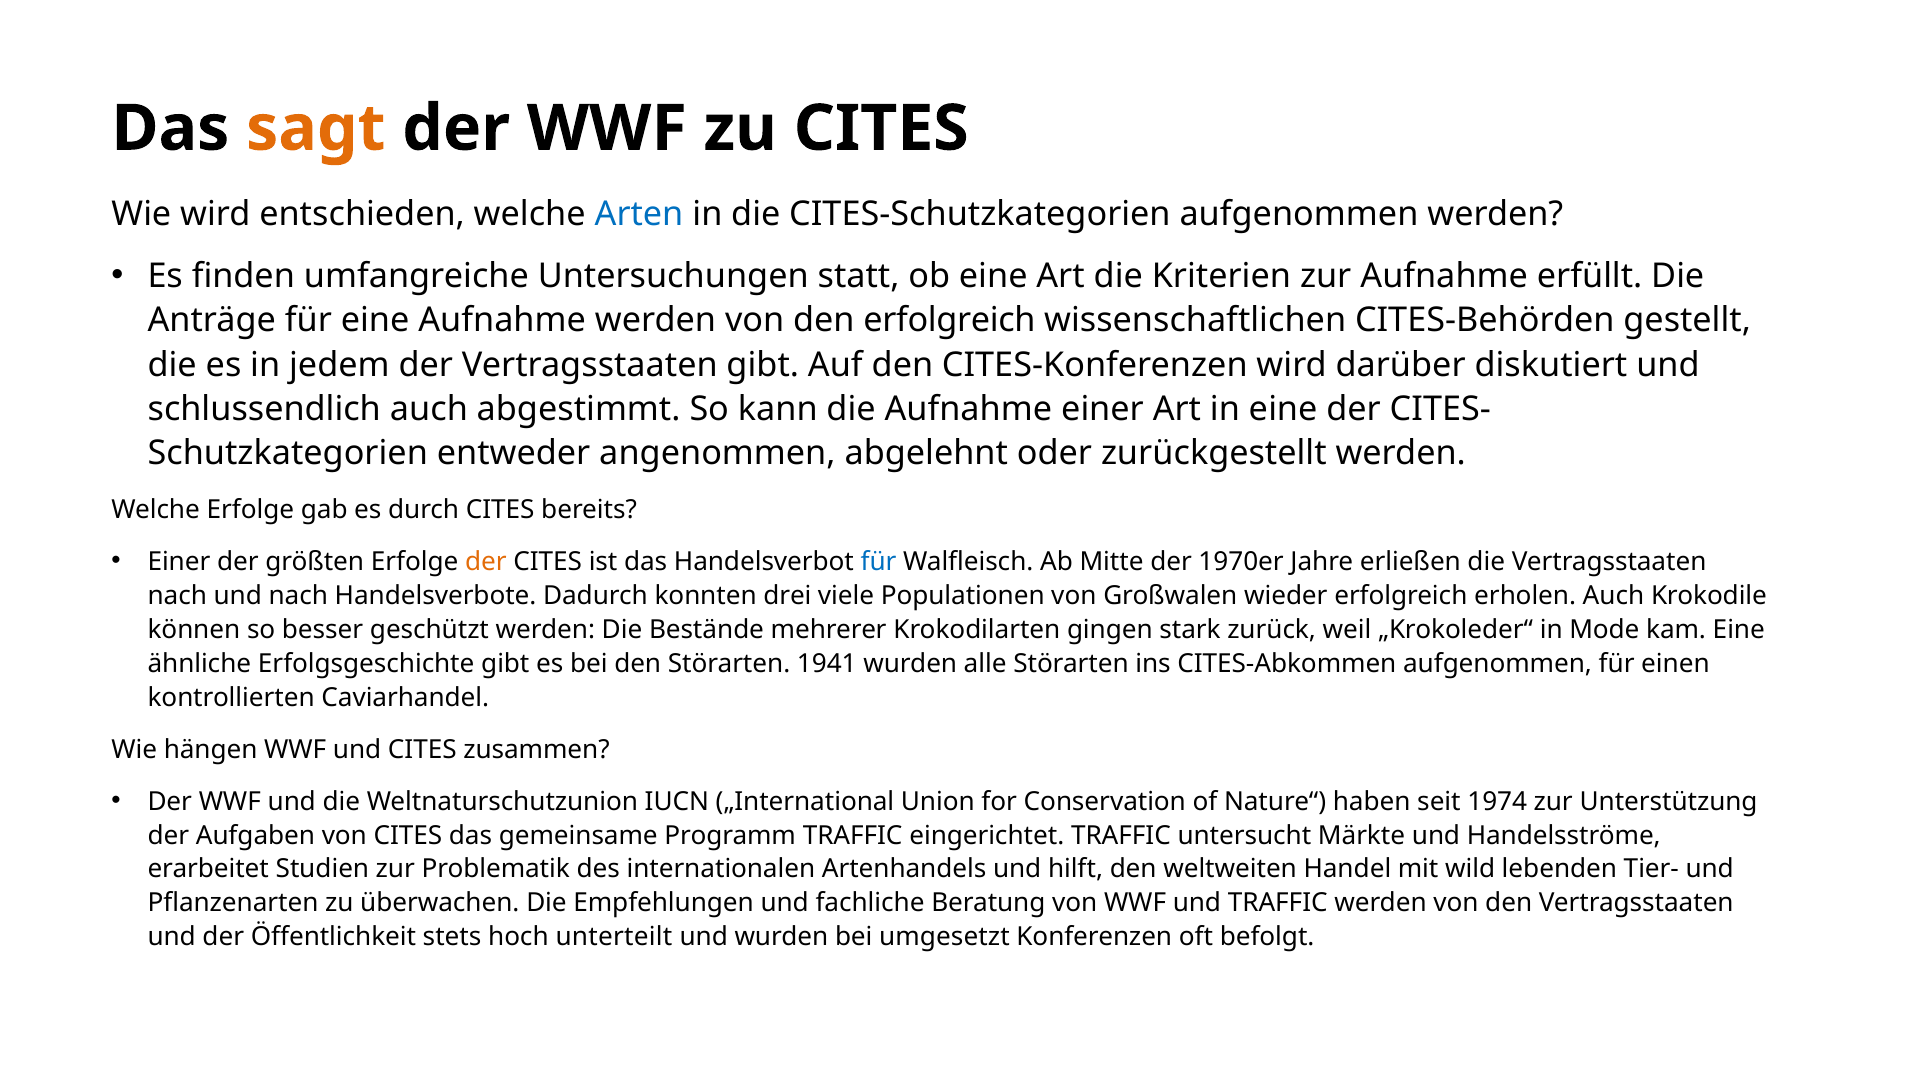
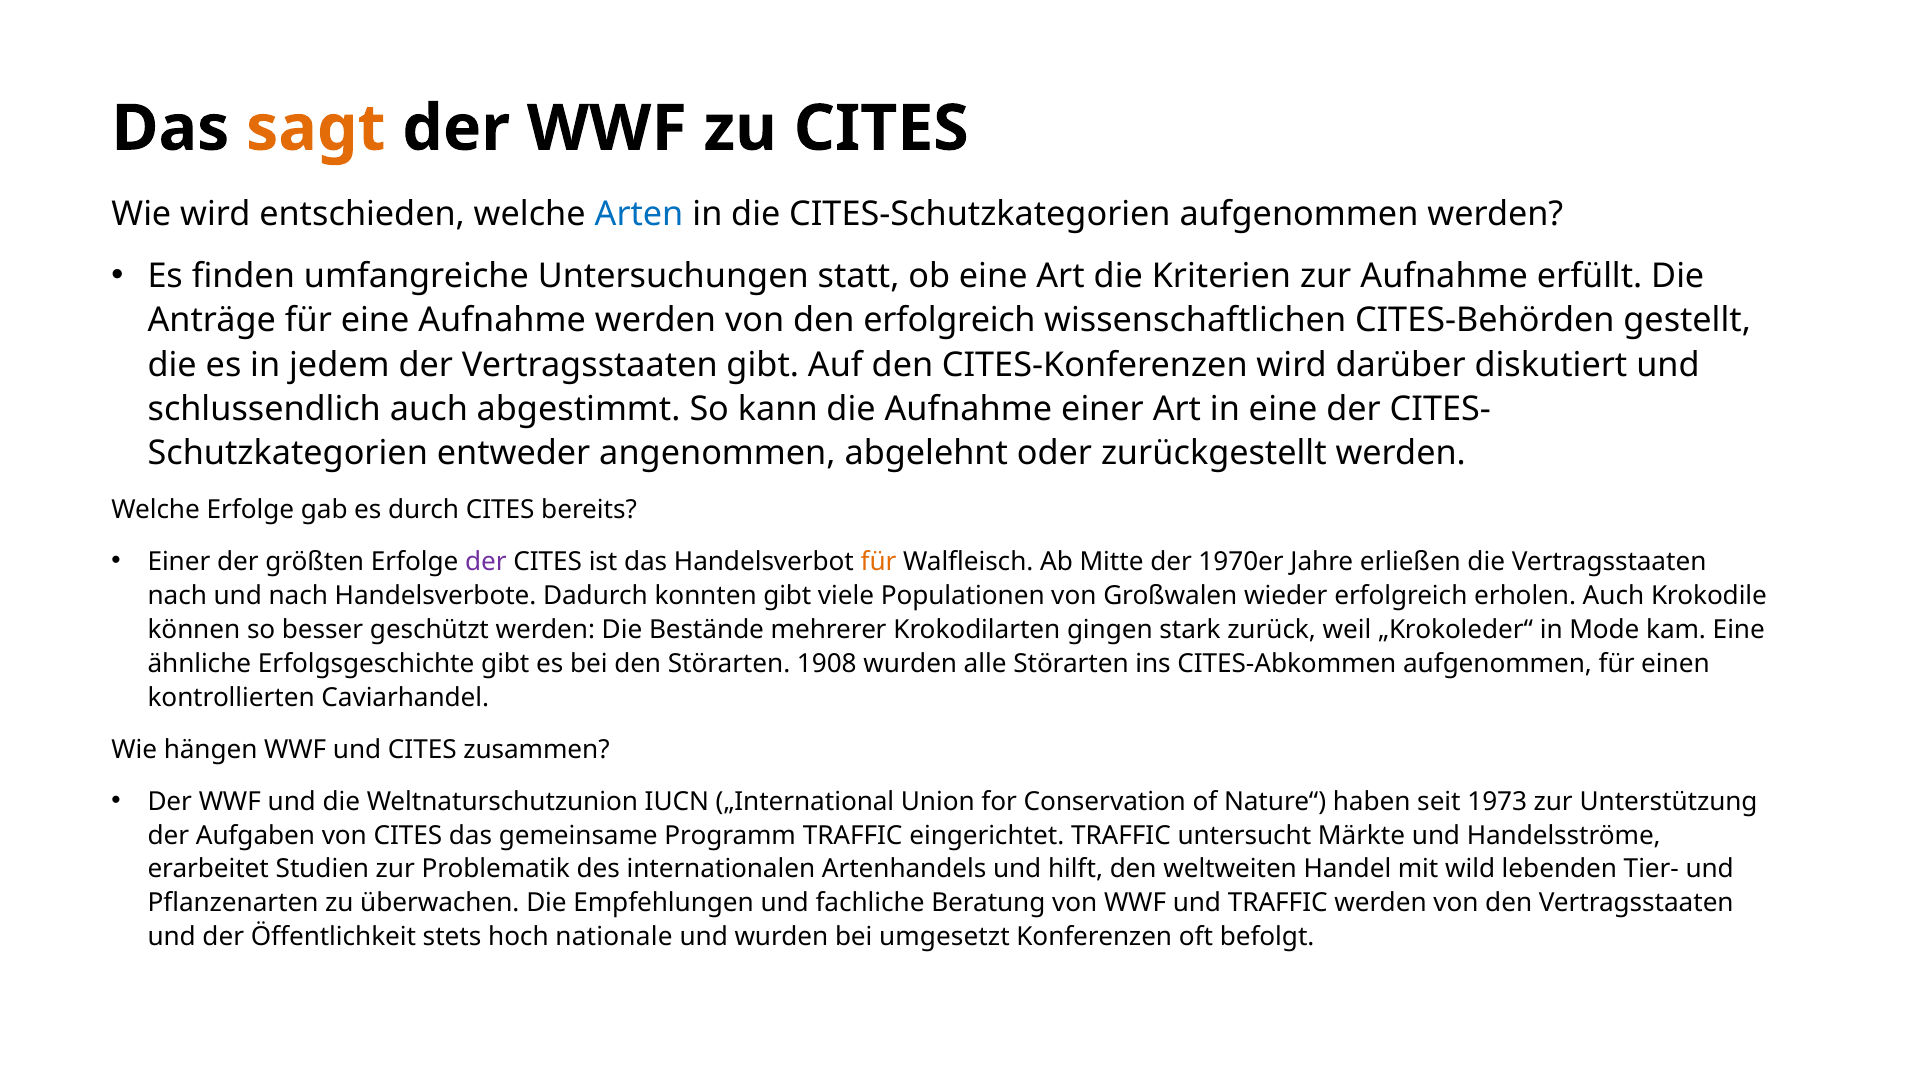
der at (486, 562) colour: orange -> purple
für at (879, 562) colour: blue -> orange
konnten drei: drei -> gibt
1941: 1941 -> 1908
1974: 1974 -> 1973
unterteilt: unterteilt -> nationale
